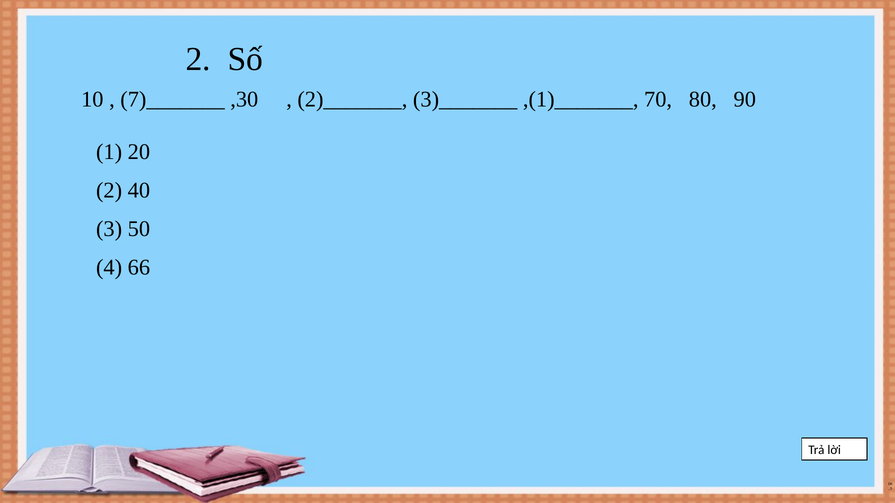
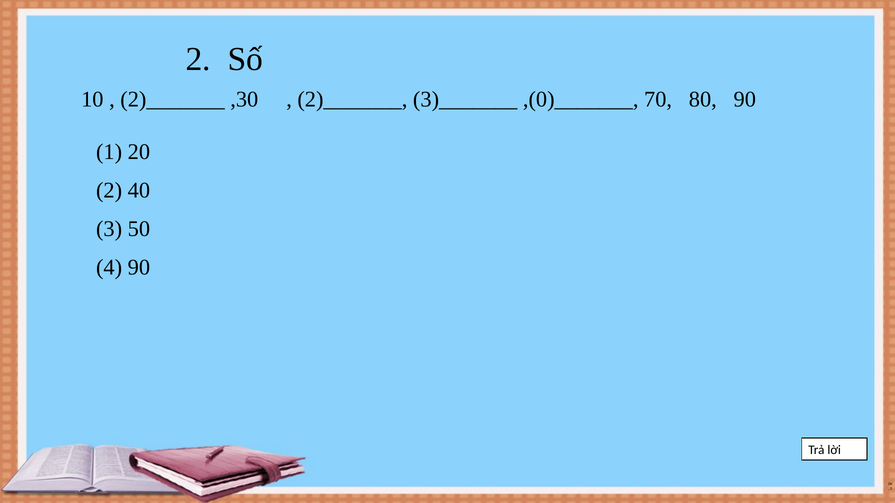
7)_______ at (173, 99): 7)_______ -> 2)_______
,(1)_______: ,(1)_______ -> ,(0)_______
4 66: 66 -> 90
